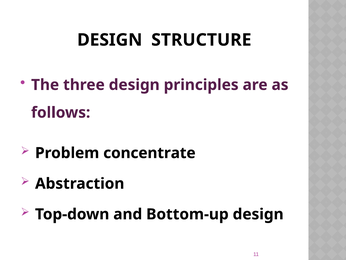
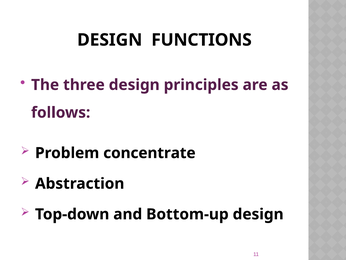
STRUCTURE: STRUCTURE -> FUNCTIONS
